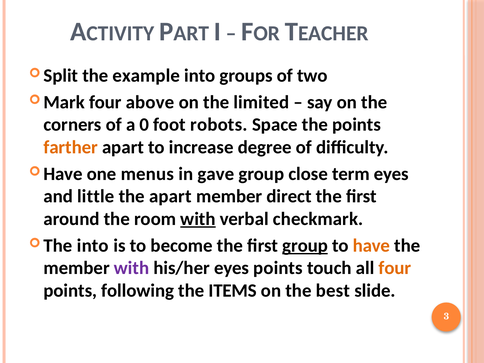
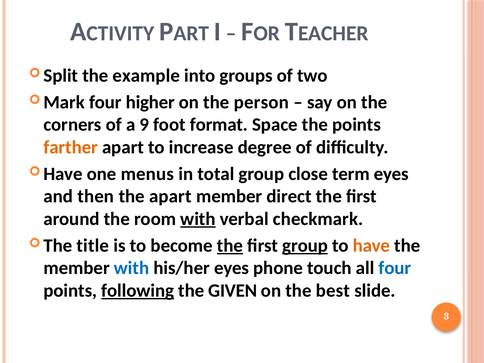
above: above -> higher
limited: limited -> person
0: 0 -> 9
robots: robots -> format
gave: gave -> total
little: little -> then
into at (93, 246): into -> title
the at (230, 246) underline: none -> present
with at (132, 268) colour: purple -> blue
eyes points: points -> phone
four at (395, 268) colour: orange -> blue
following underline: none -> present
ITEMS: ITEMS -> GIVEN
